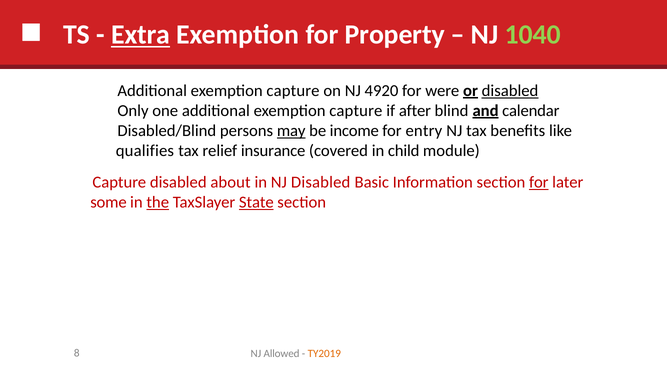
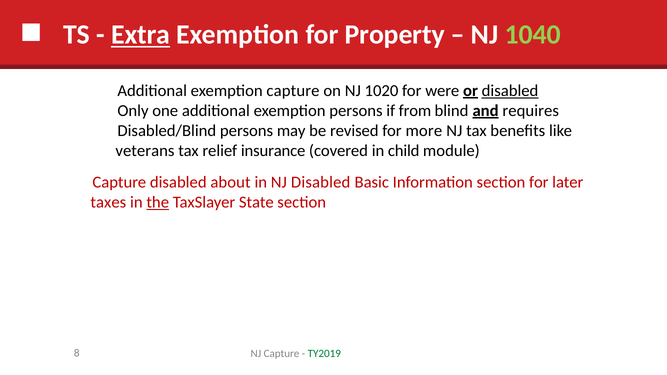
4920: 4920 -> 1020
additional exemption capture: capture -> persons
after: after -> from
calendar: calendar -> requires
may underline: present -> none
income: income -> revised
entry: entry -> more
qualifies: qualifies -> veterans
for at (539, 183) underline: present -> none
some: some -> taxes
State underline: present -> none
NJ Allowed: Allowed -> Capture
TY2019 colour: orange -> green
